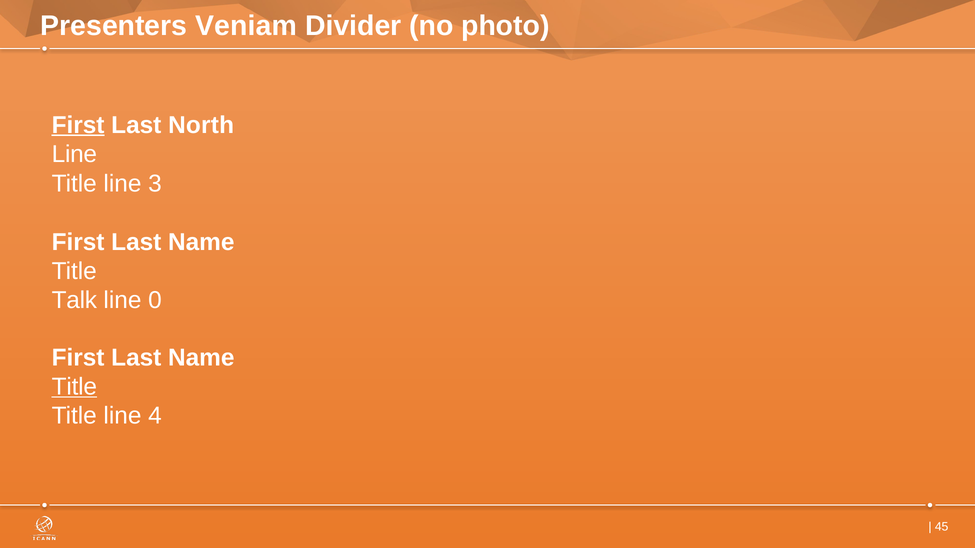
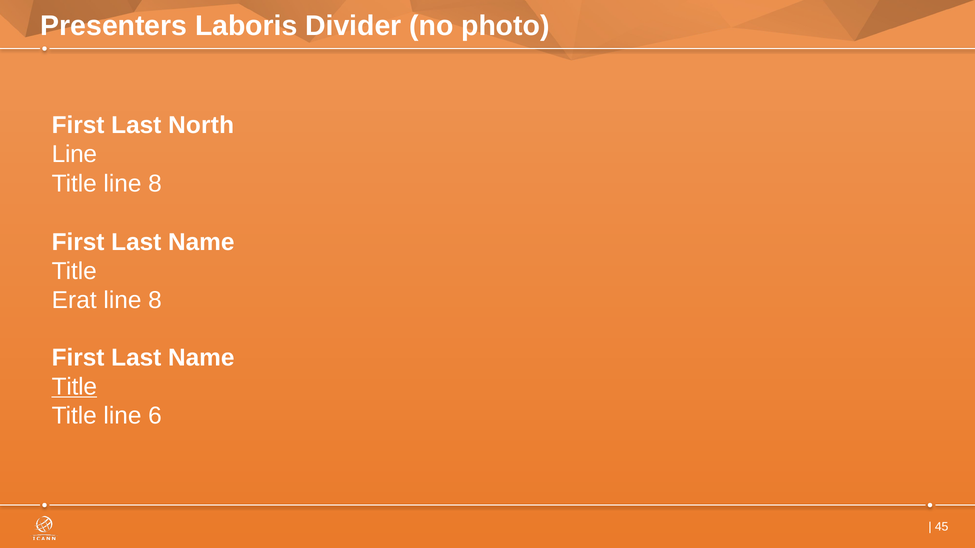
Veniam: Veniam -> Laboris
First at (78, 125) underline: present -> none
Title line 3: 3 -> 8
Talk: Talk -> Erat
0 at (155, 301): 0 -> 8
4: 4 -> 6
